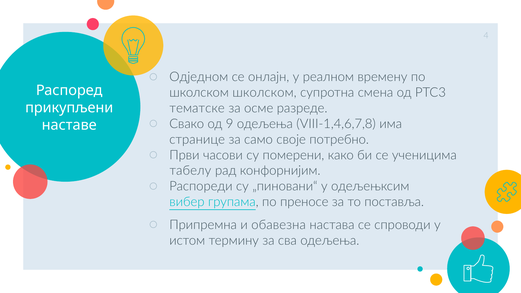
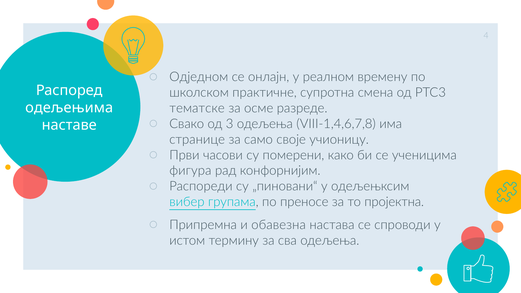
школском школском: школском -> практичне
прикупљени: прикупљени -> одељењима
9: 9 -> 3
потребно: потребно -> учионицу
табелу: табелу -> фигура
поставља: поставља -> пројектна
